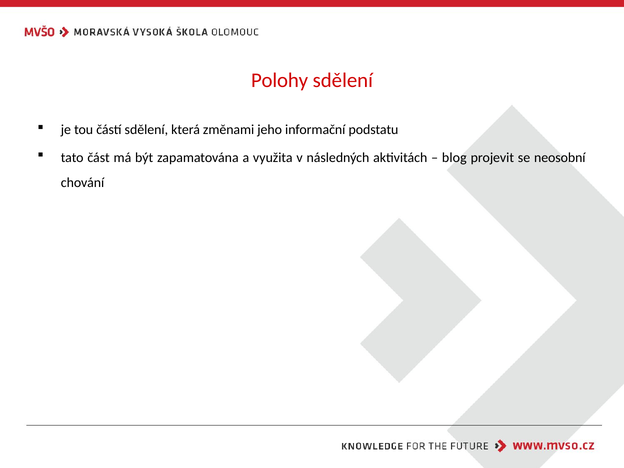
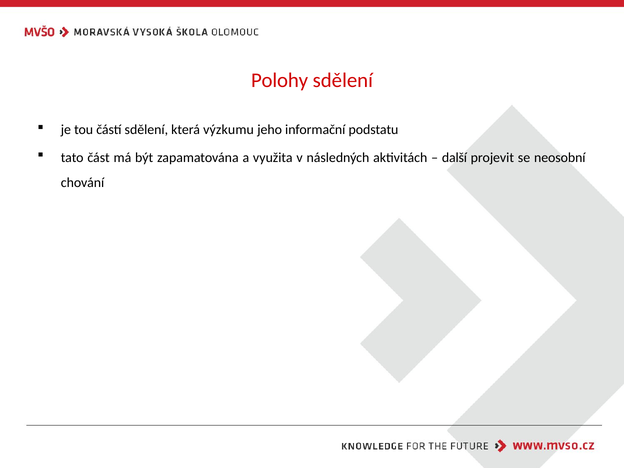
změnami: změnami -> výzkumu
blog: blog -> další
